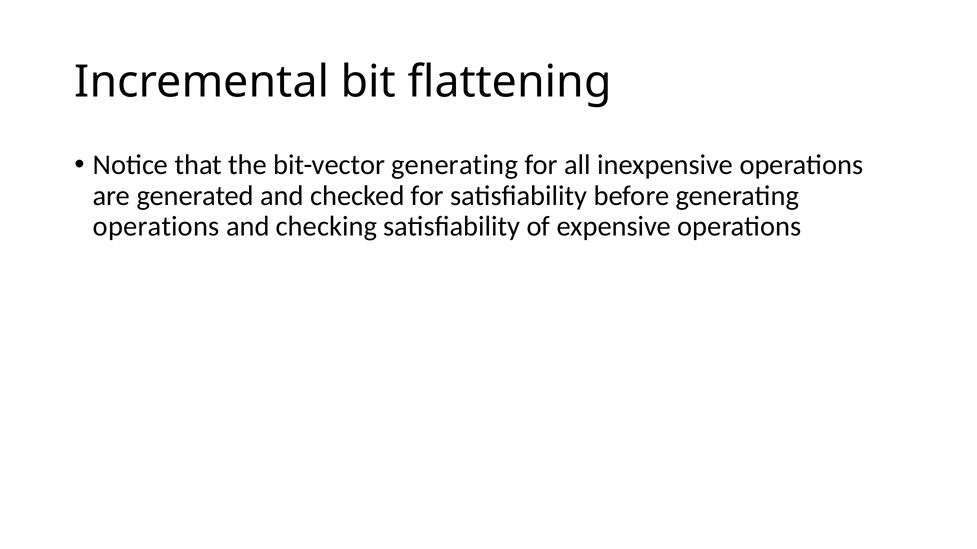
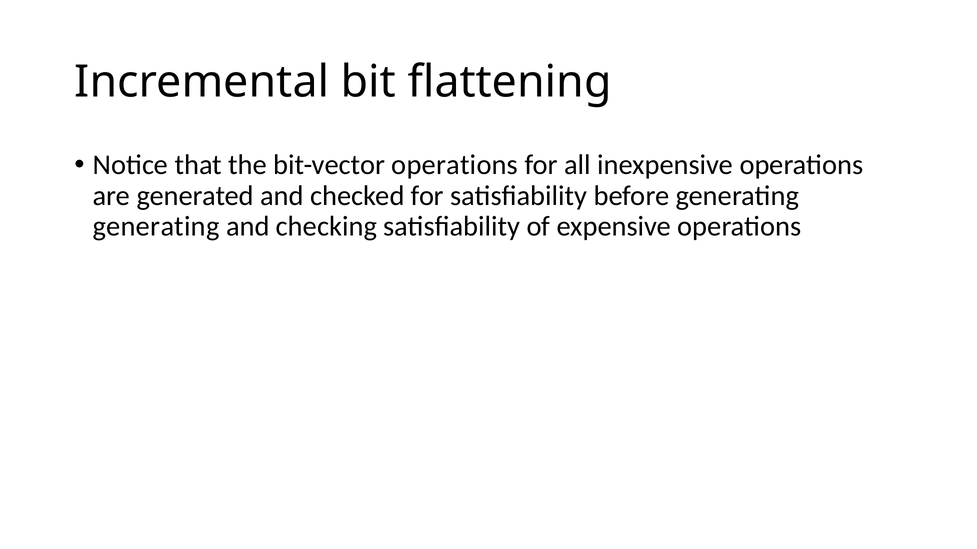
bit-vector generating: generating -> operations
operations at (156, 227): operations -> generating
